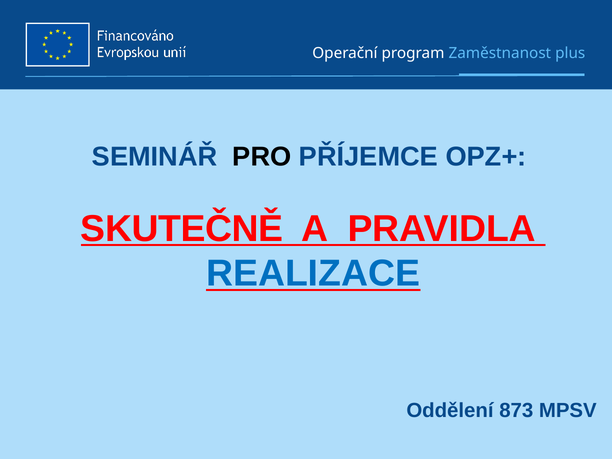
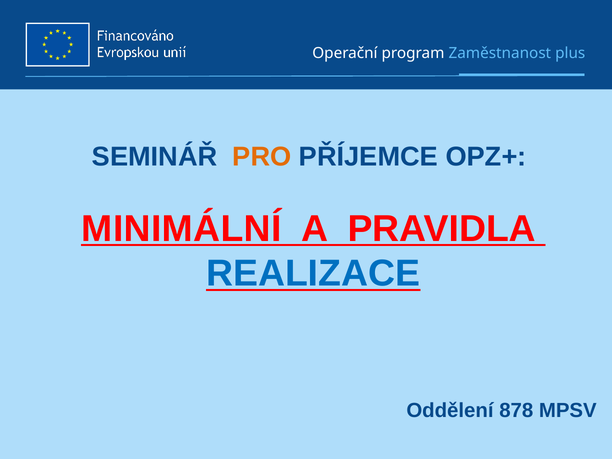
PRO colour: black -> orange
SKUTEČNĚ: SKUTEČNĚ -> MINIMÁLNÍ
873: 873 -> 878
